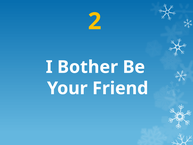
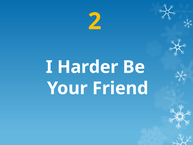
Bother: Bother -> Harder
